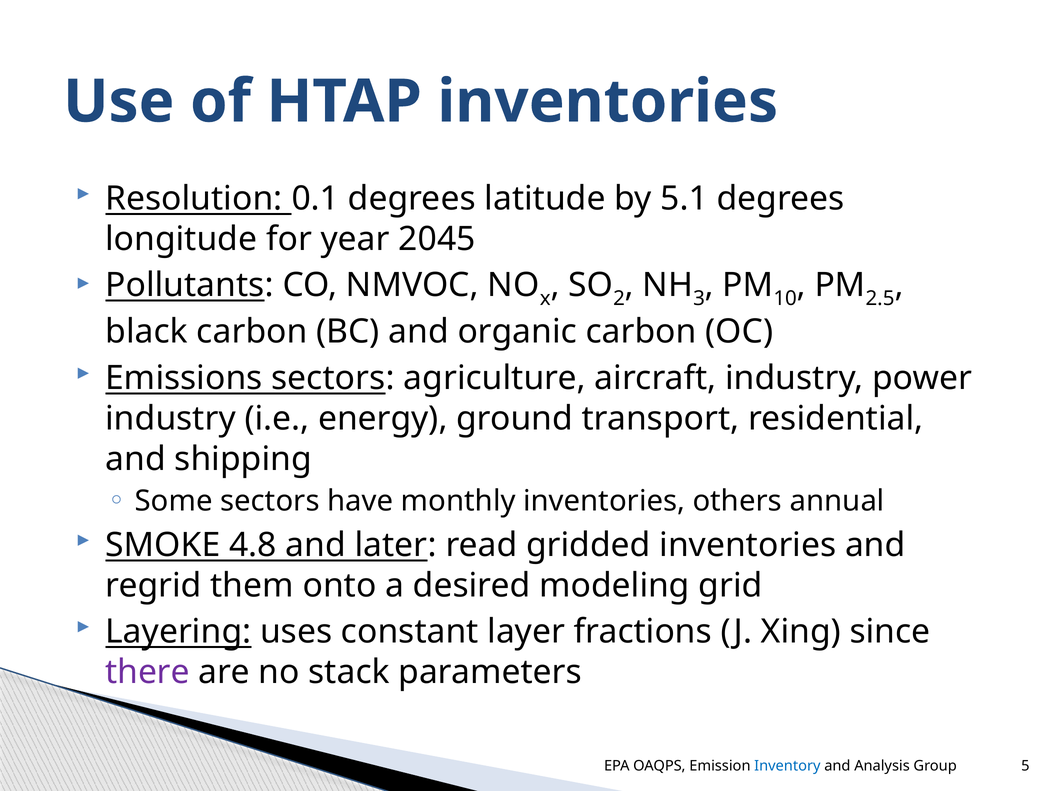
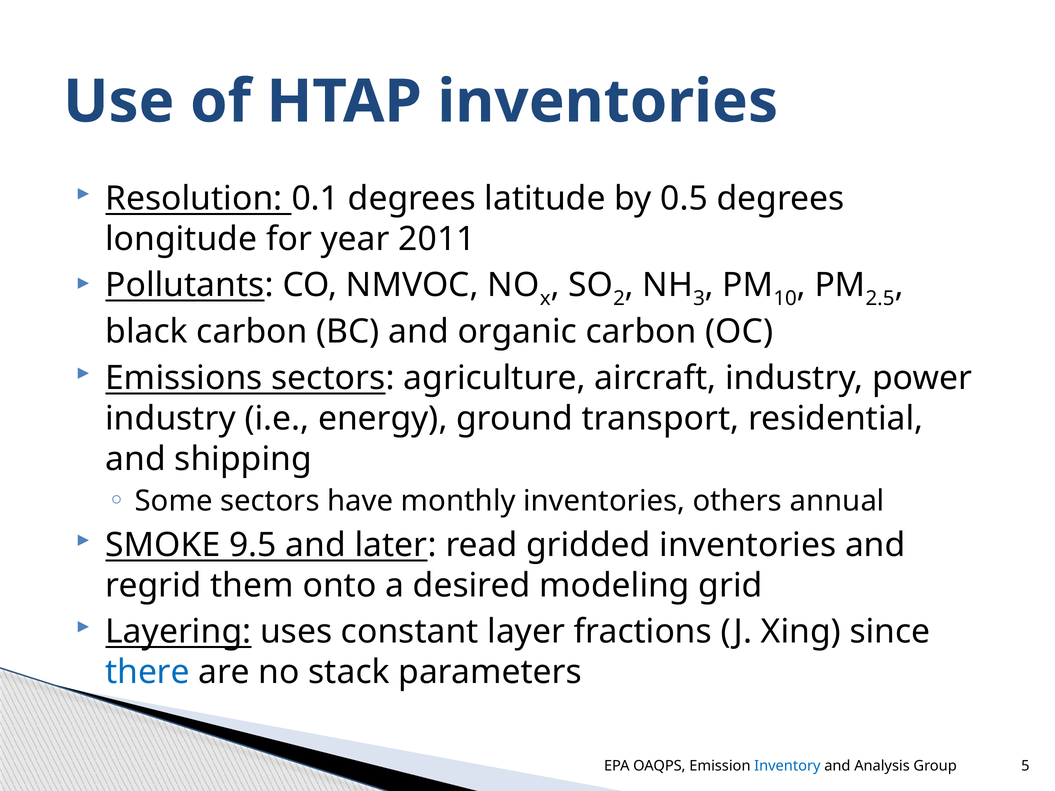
5.1: 5.1 -> 0.5
2045: 2045 -> 2011
4.8: 4.8 -> 9.5
there colour: purple -> blue
